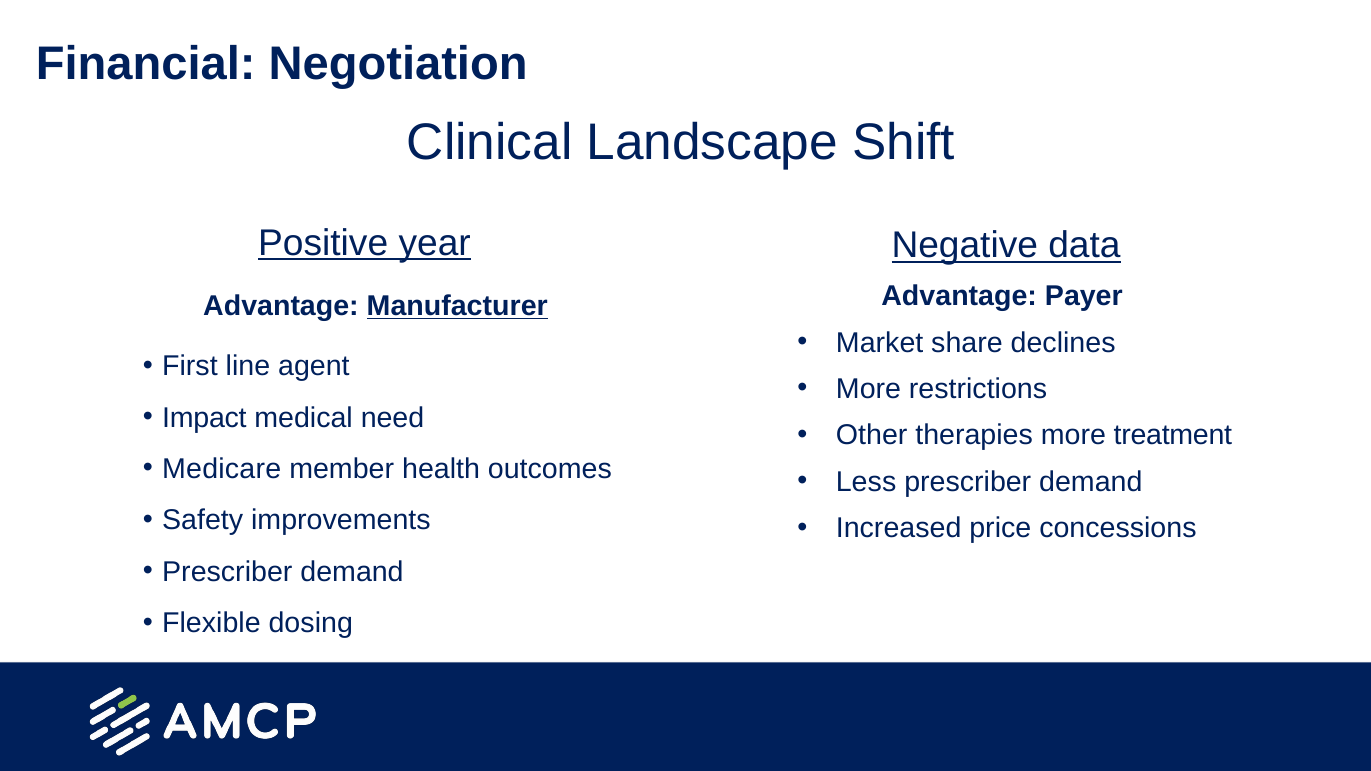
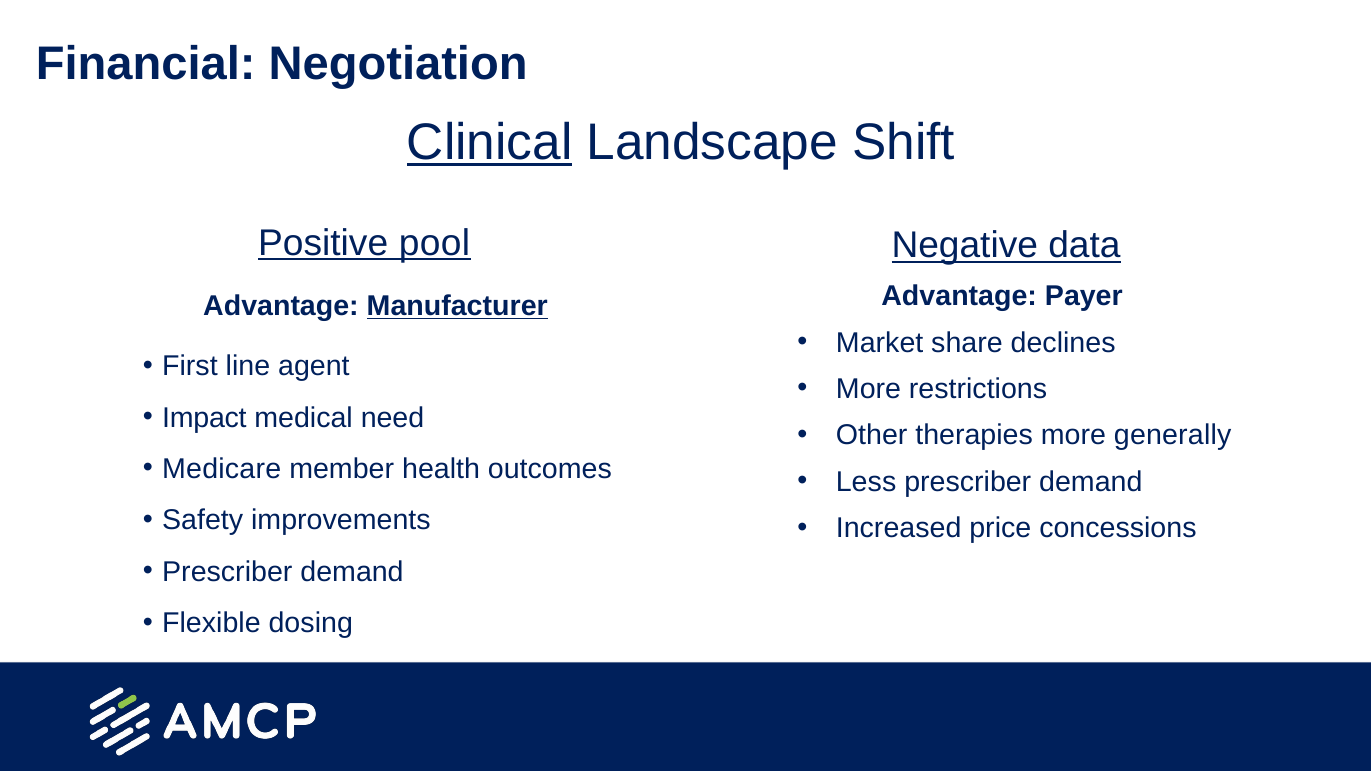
Clinical underline: none -> present
year: year -> pool
treatment: treatment -> generally
